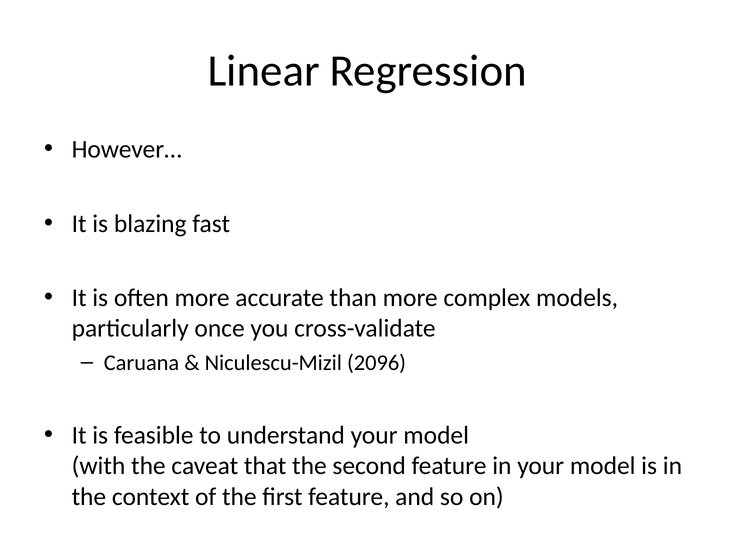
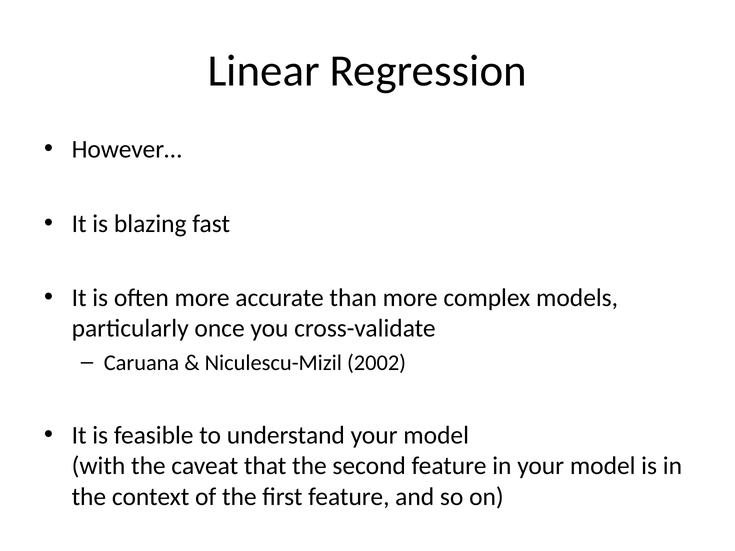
2096: 2096 -> 2002
